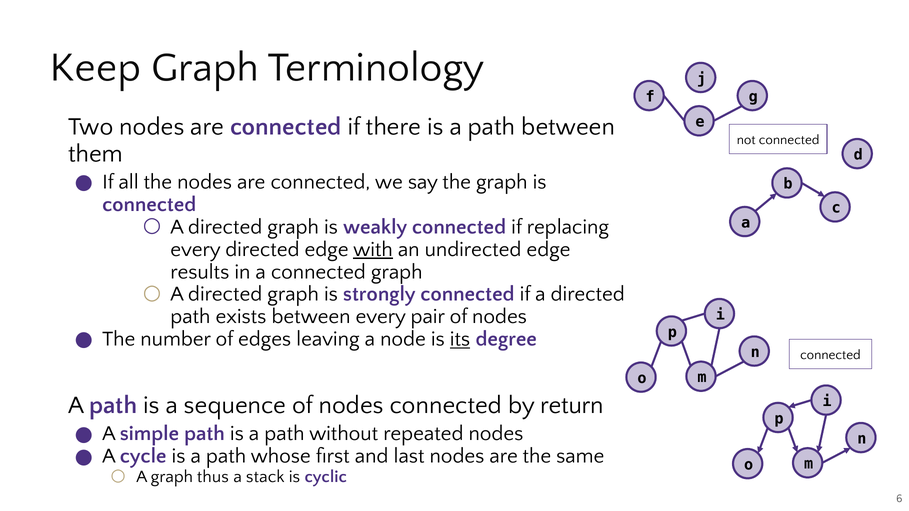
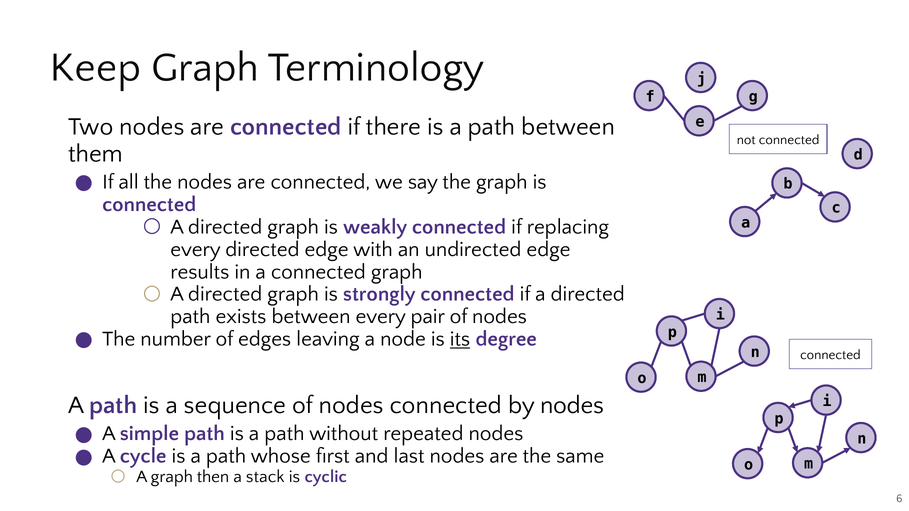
with underline: present -> none
by return: return -> nodes
thus: thus -> then
